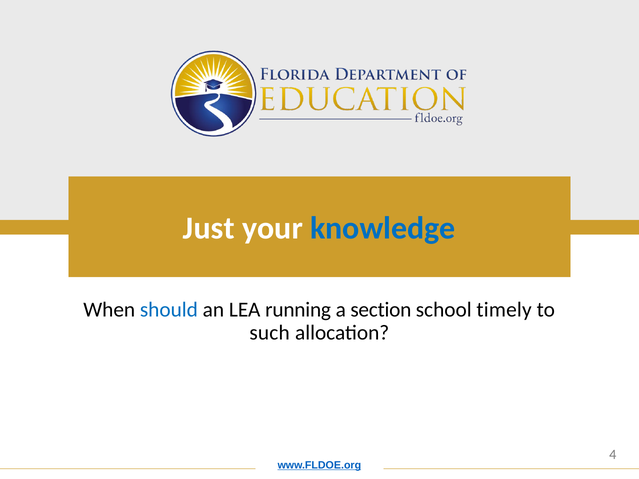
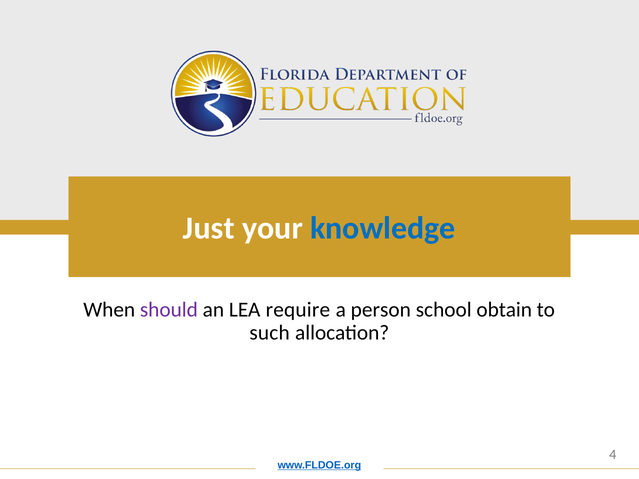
should colour: blue -> purple
running: running -> require
section: section -> person
timely: timely -> obtain
